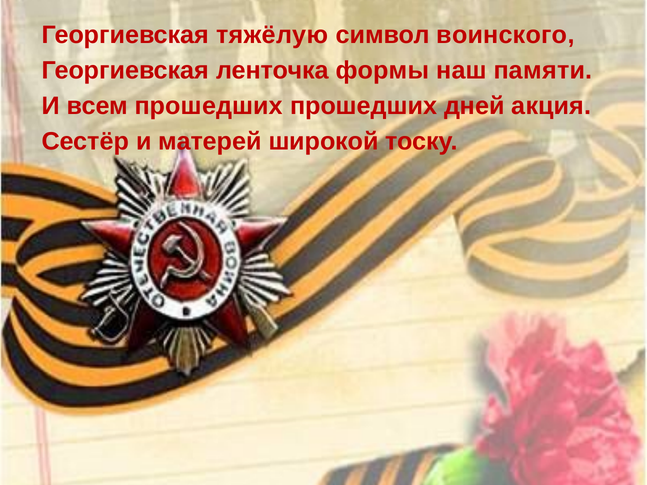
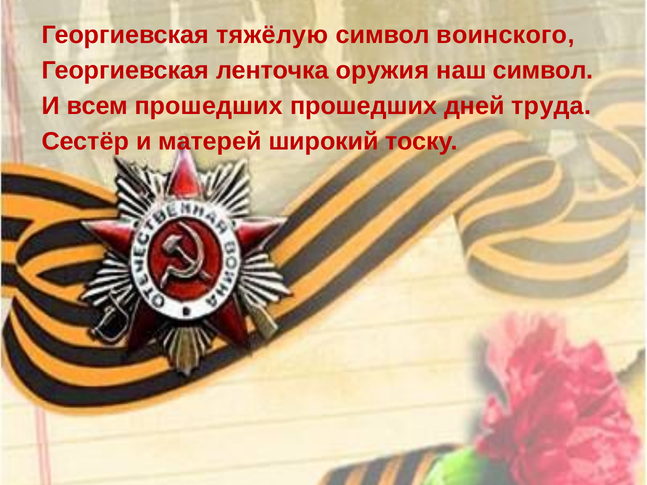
формы: формы -> оружия
наш памяти: памяти -> символ
акция: акция -> труда
широкой: широкой -> широкий
